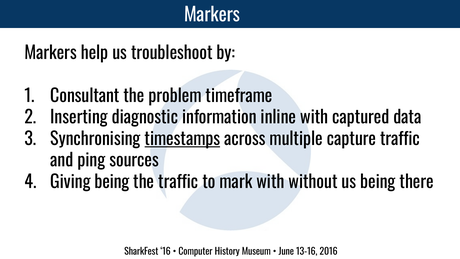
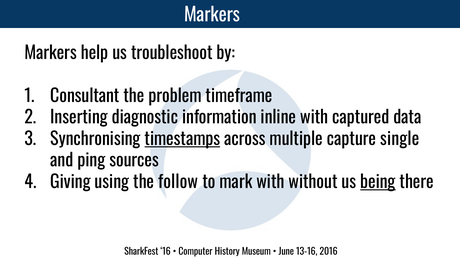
capture traffic: traffic -> single
Giving being: being -> using
the traffic: traffic -> follow
being at (378, 182) underline: none -> present
